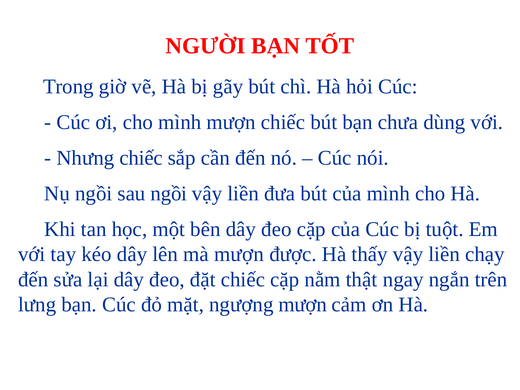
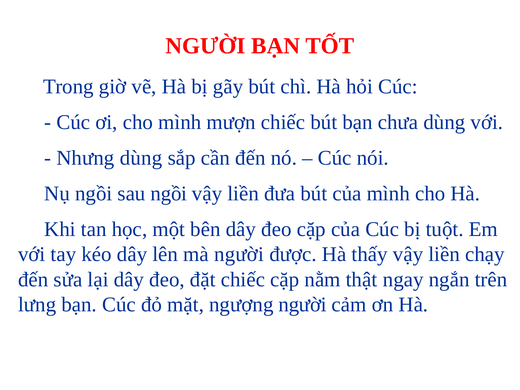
Nhưng chiếc: chiếc -> dùng
mà mượn: mượn -> người
ngượng mượn: mượn -> người
